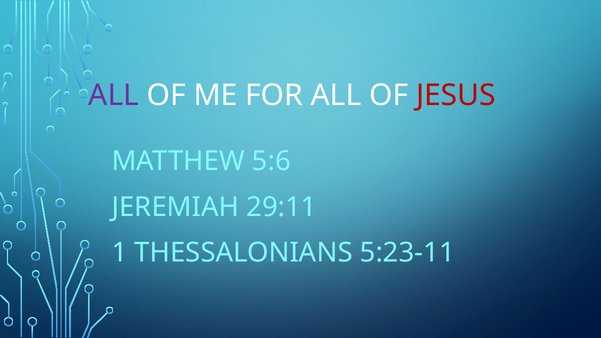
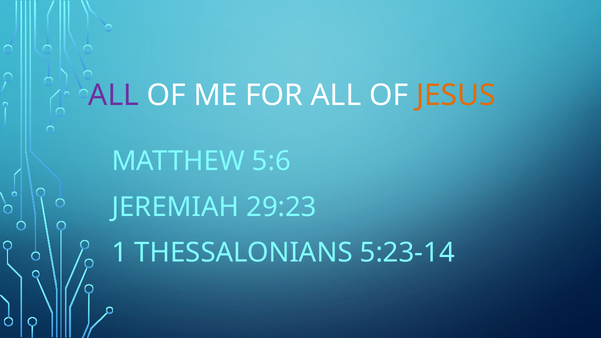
JESUS colour: red -> orange
29:11: 29:11 -> 29:23
5:23-11: 5:23-11 -> 5:23-14
